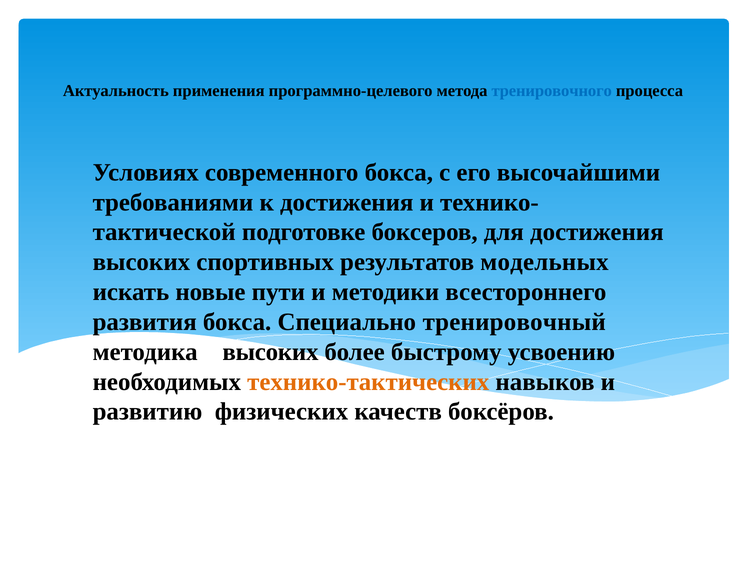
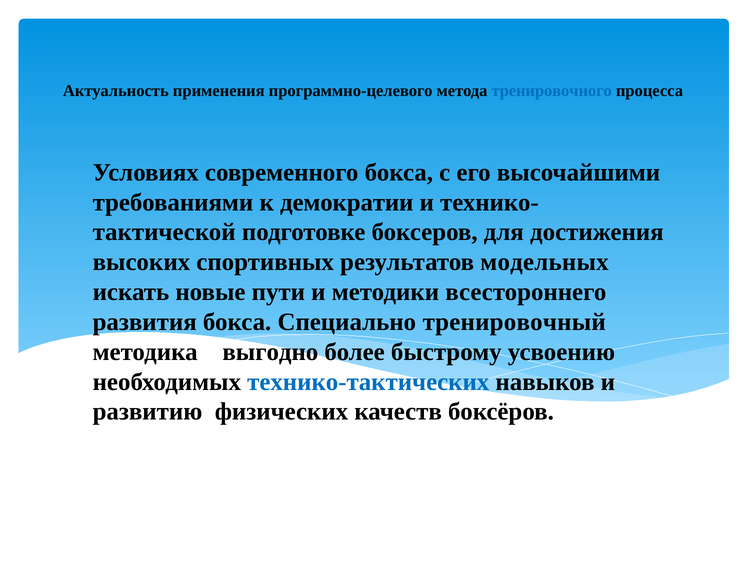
к достижения: достижения -> демократии
методика высоких: высоких -> выгодно
технико-тактических colour: orange -> blue
